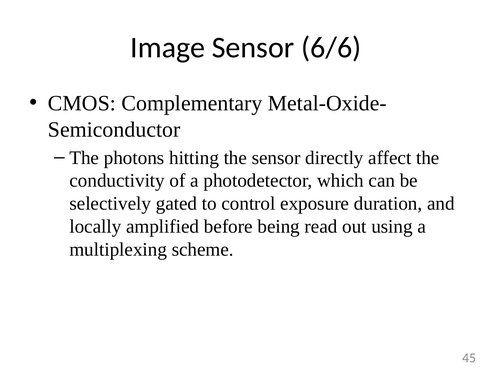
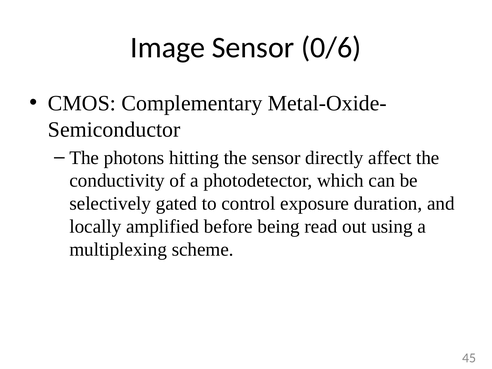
6/6: 6/6 -> 0/6
